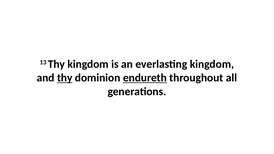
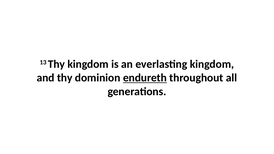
thy at (65, 78) underline: present -> none
